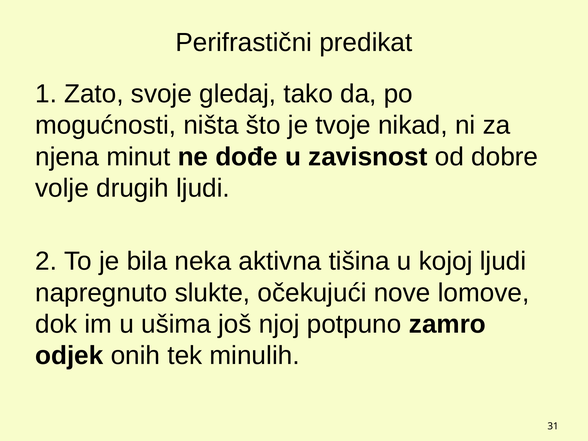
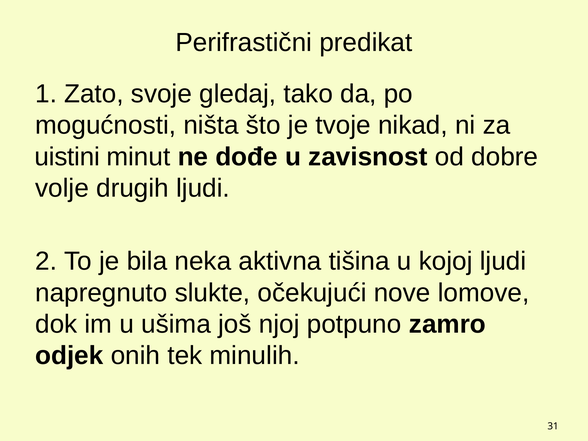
njena: njena -> uistini
